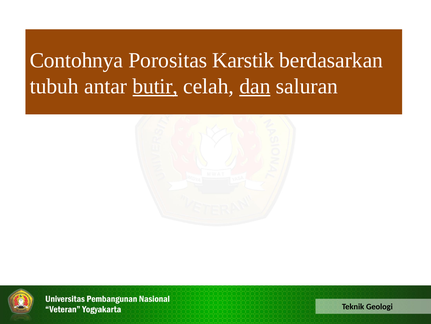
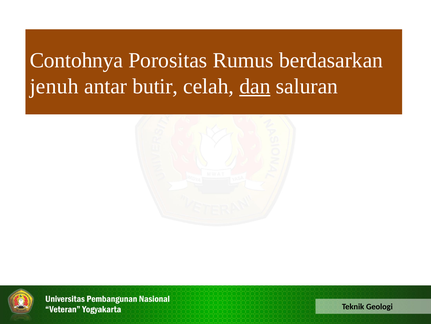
Karstik: Karstik -> Rumus
tubuh: tubuh -> jenuh
butir underline: present -> none
